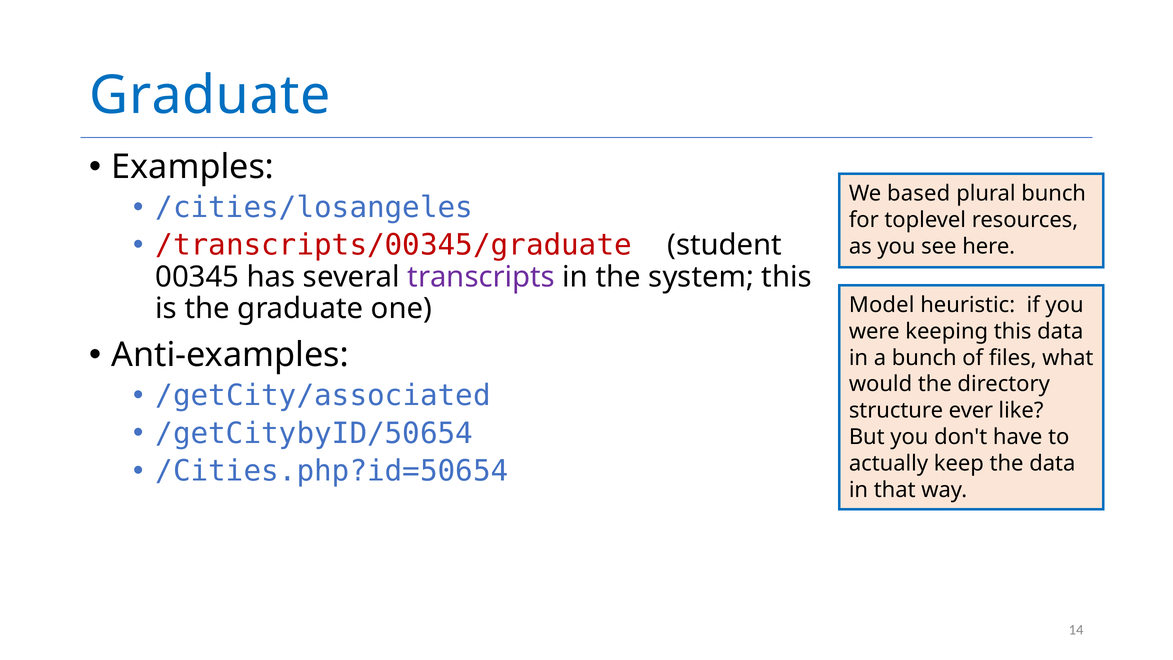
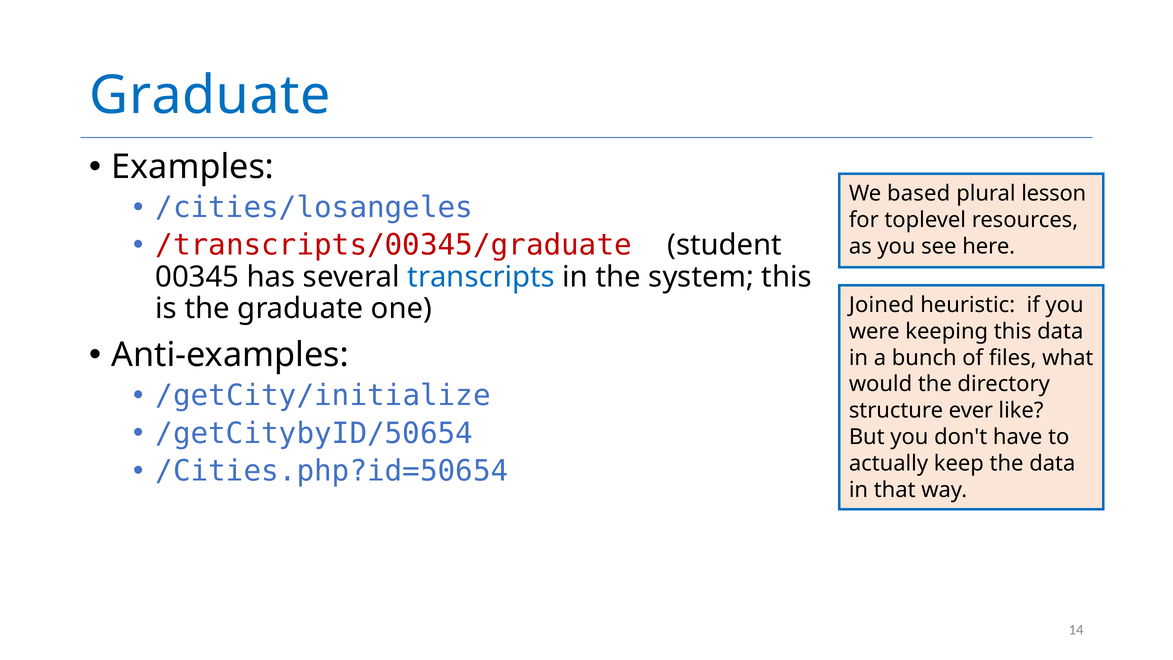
plural bunch: bunch -> lesson
transcripts colour: purple -> blue
Model: Model -> Joined
/getCity/associated: /getCity/associated -> /getCity/initialize
